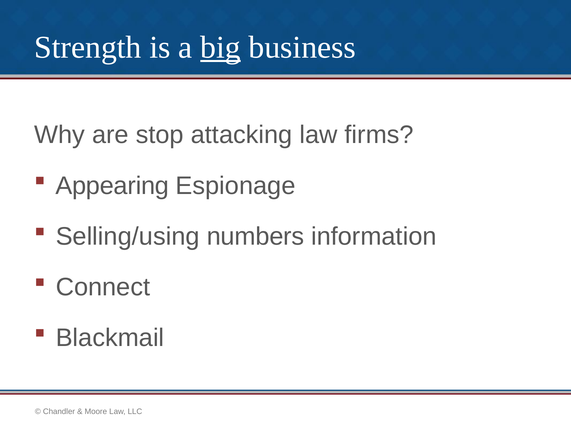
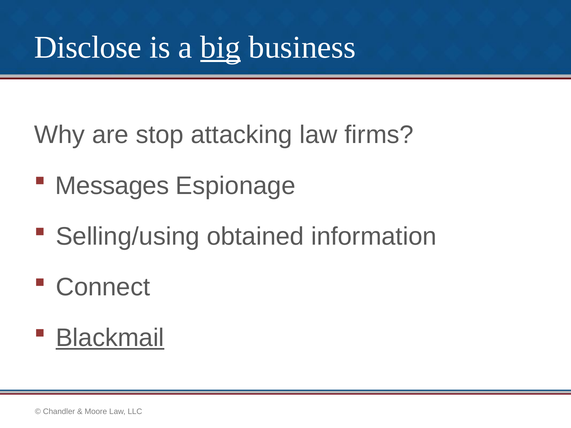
Strength: Strength -> Disclose
Appearing: Appearing -> Messages
numbers: numbers -> obtained
Blackmail underline: none -> present
